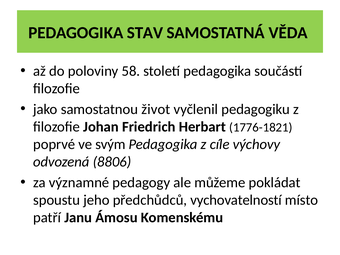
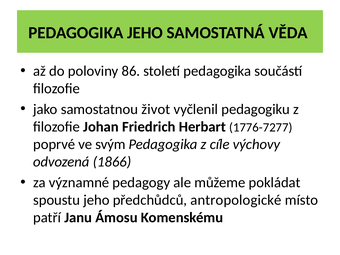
PEDAGOGIKA STAV: STAV -> JEHO
58: 58 -> 86
1776-1821: 1776-1821 -> 1776-7277
8806: 8806 -> 1866
vychovatelností: vychovatelností -> antropologické
